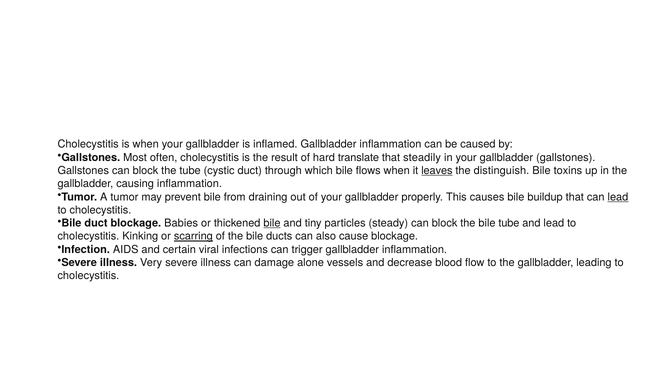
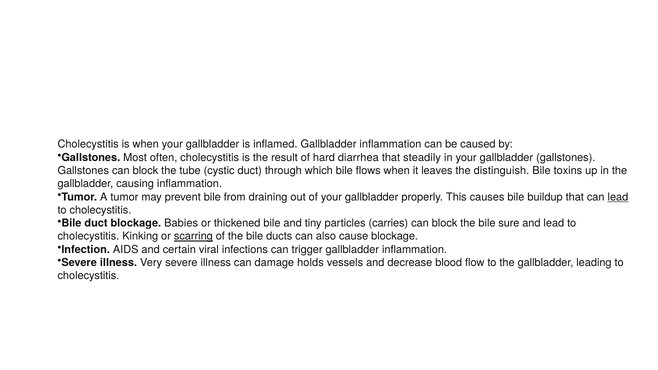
translate: translate -> diarrhea
leaves underline: present -> none
bile at (272, 223) underline: present -> none
steady: steady -> carries
bile tube: tube -> sure
alone: alone -> holds
